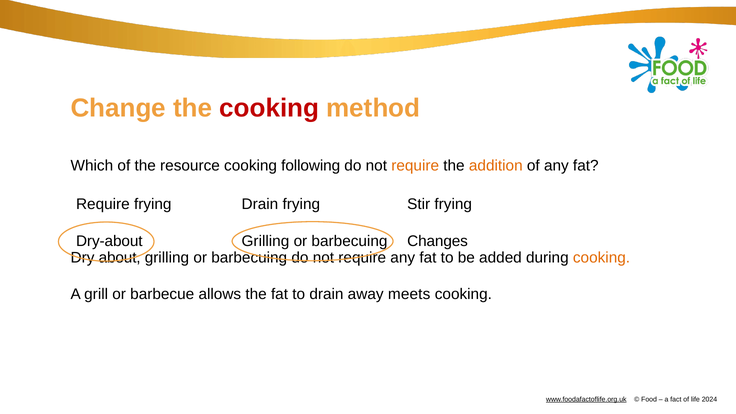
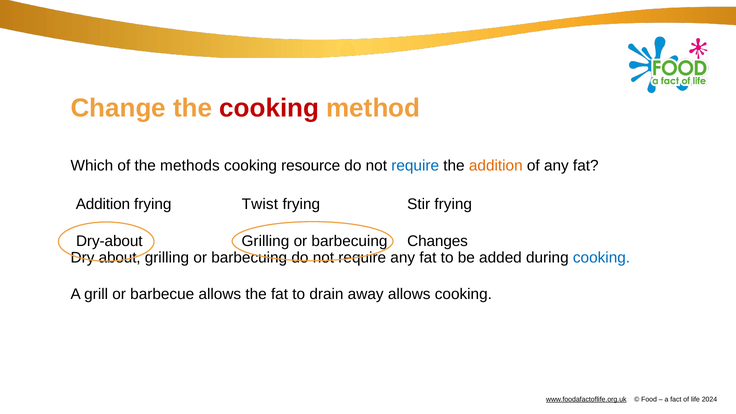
resource: resource -> methods
following: following -> resource
require at (415, 165) colour: orange -> blue
Require at (103, 204): Require -> Addition
frying Drain: Drain -> Twist
cooking at (602, 258) colour: orange -> blue
away meets: meets -> allows
